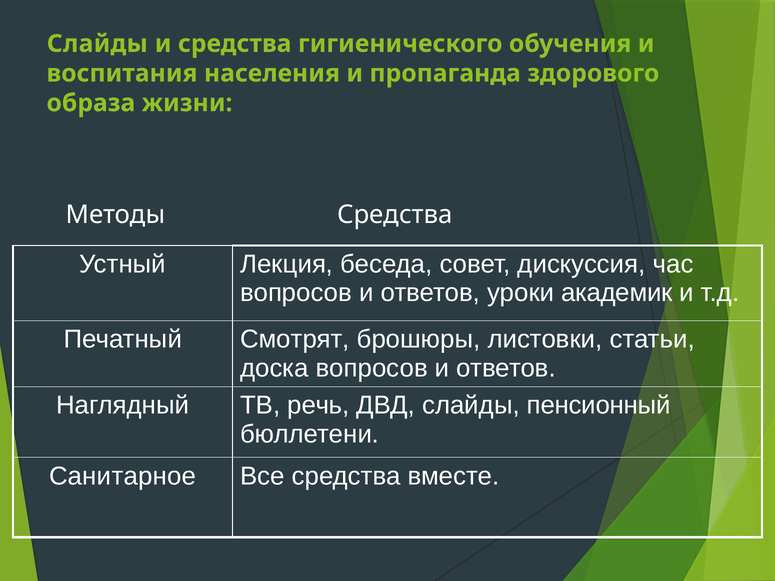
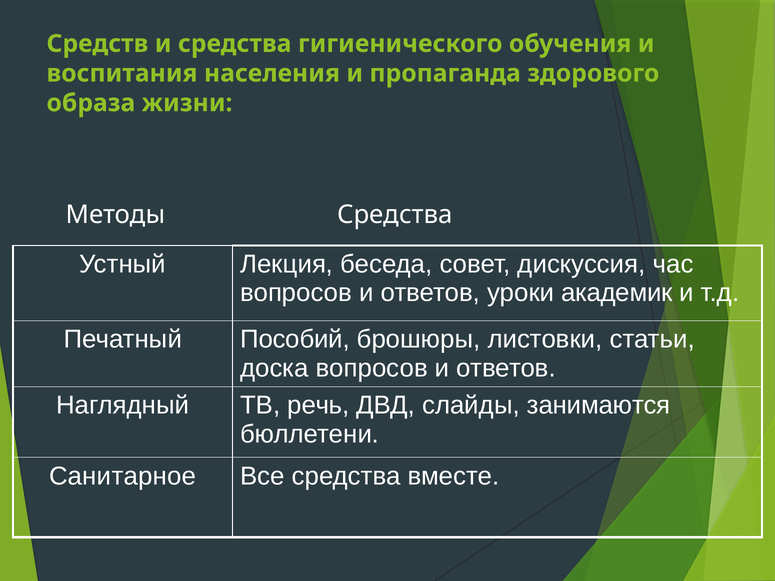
Слайды at (97, 44): Слайды -> Средств
Смотрят: Смотрят -> Пособий
пенсионный: пенсионный -> занимаются
